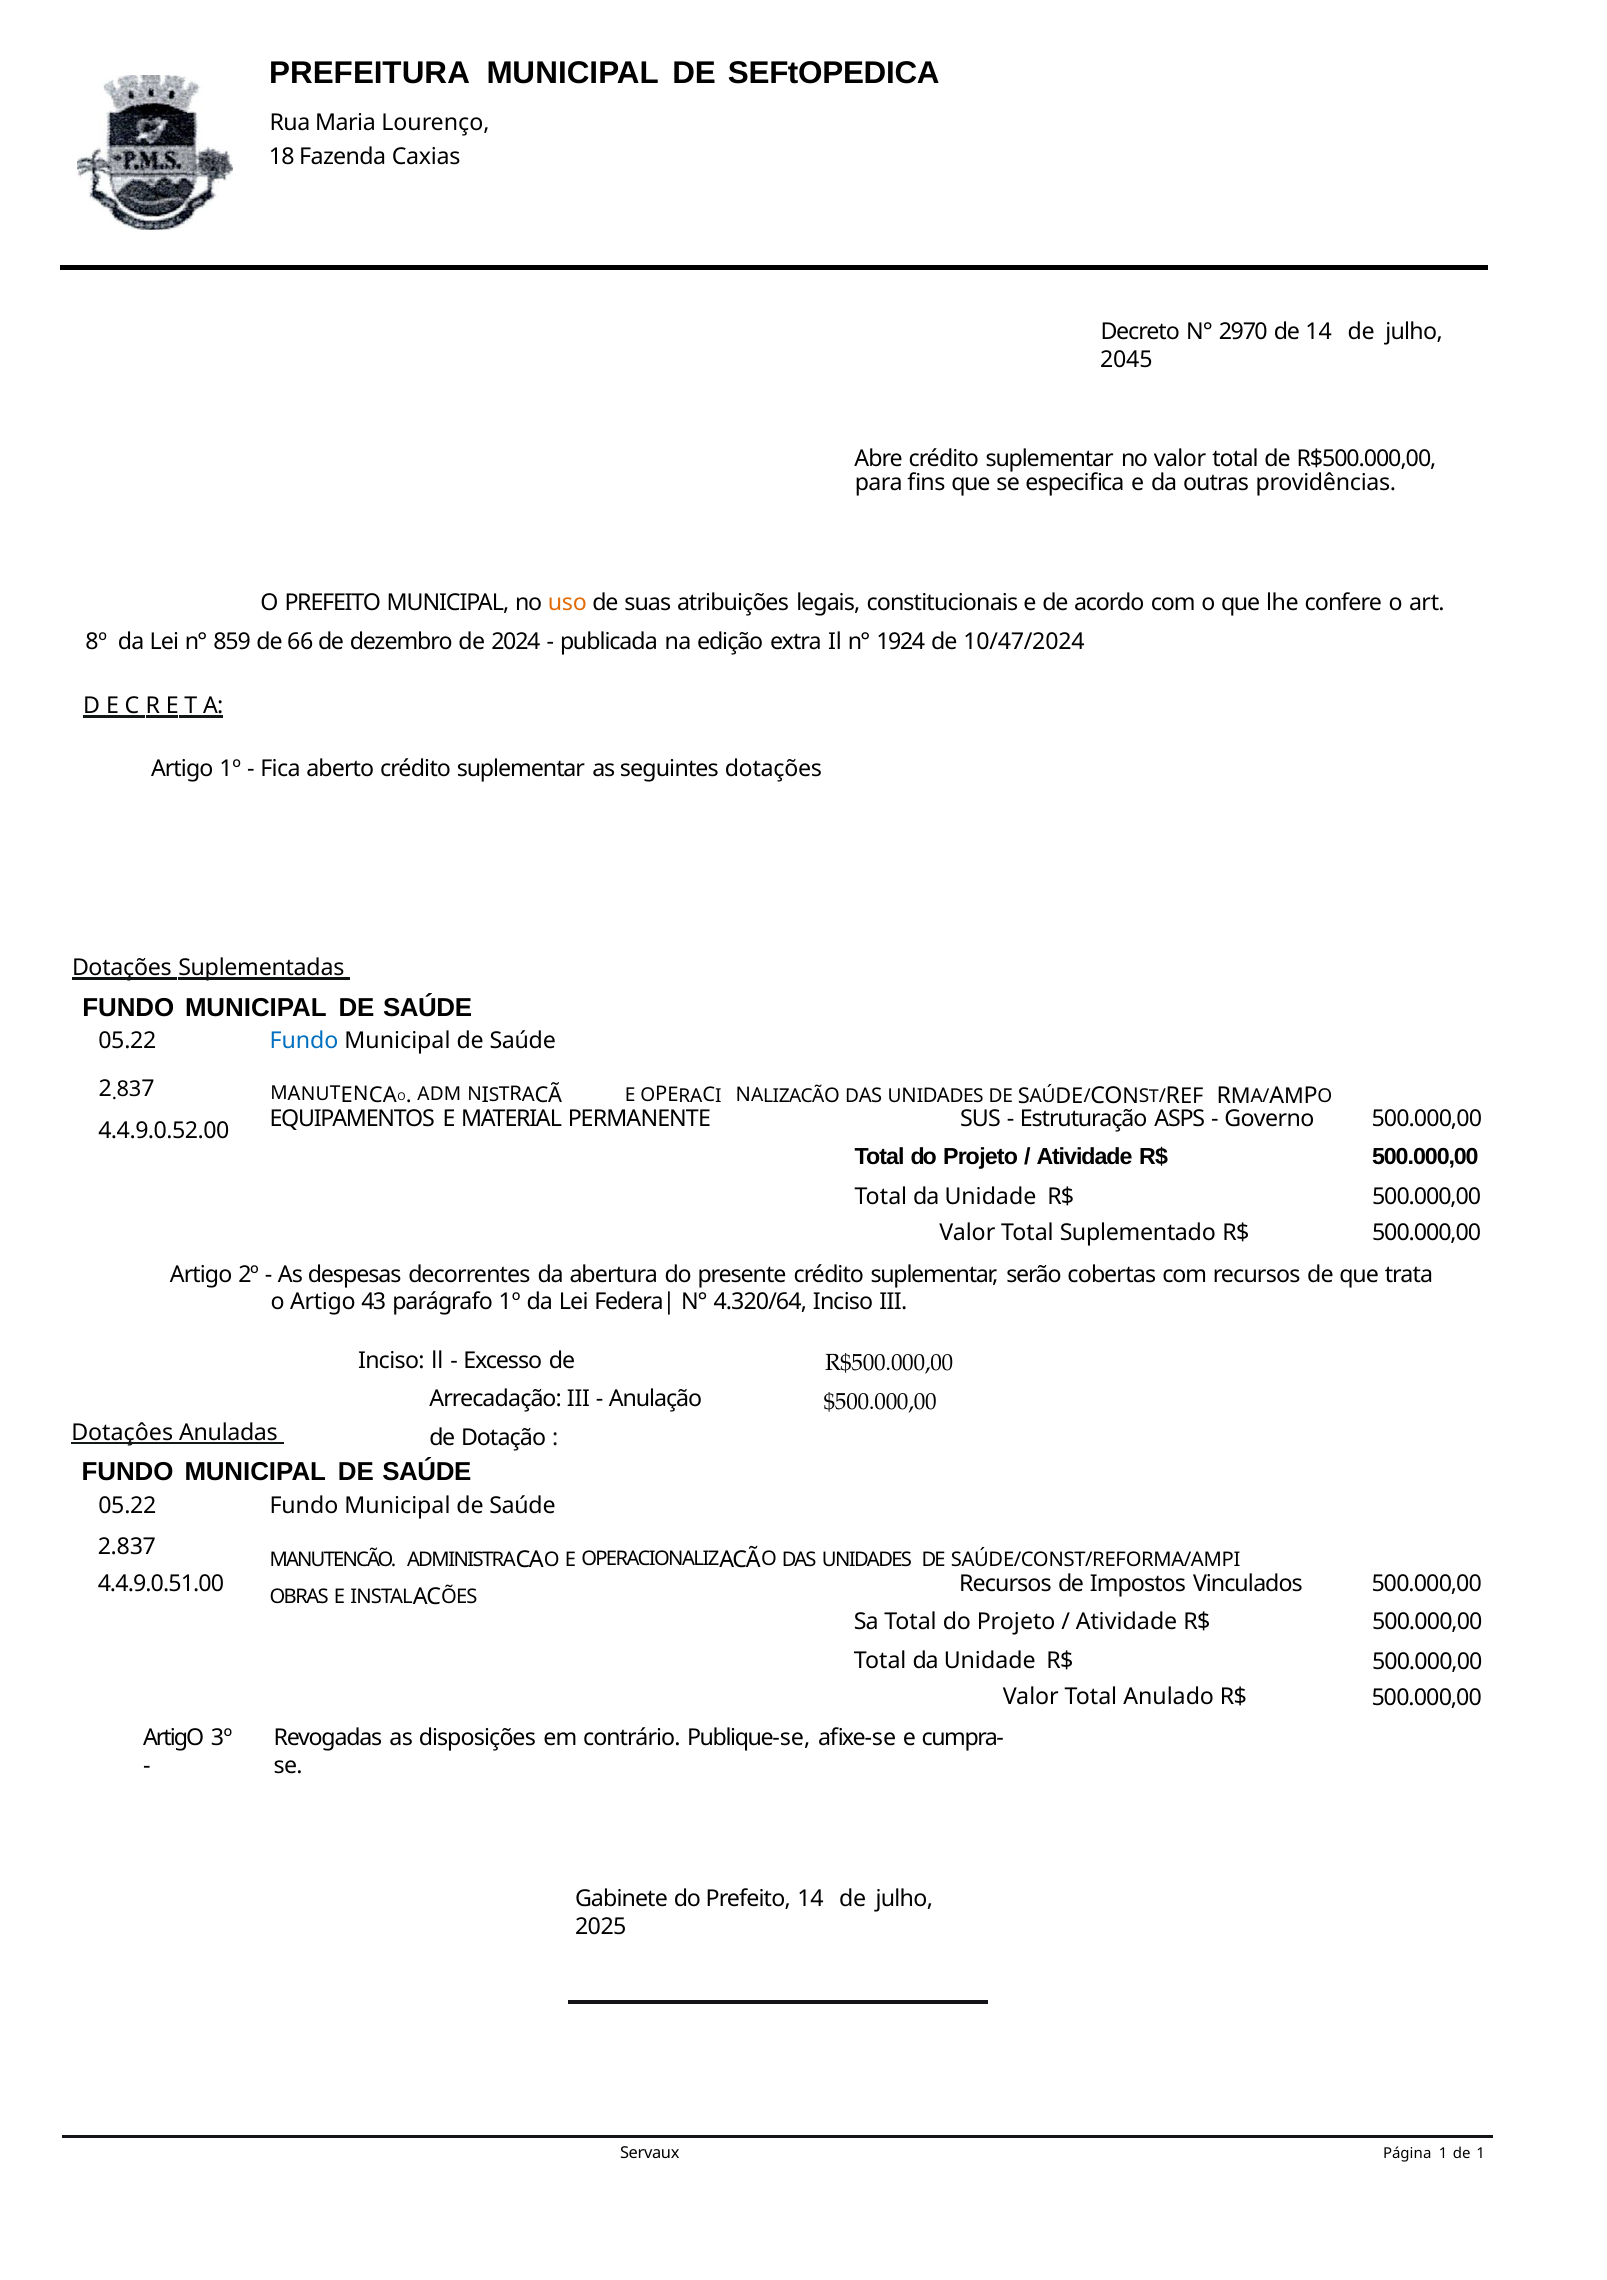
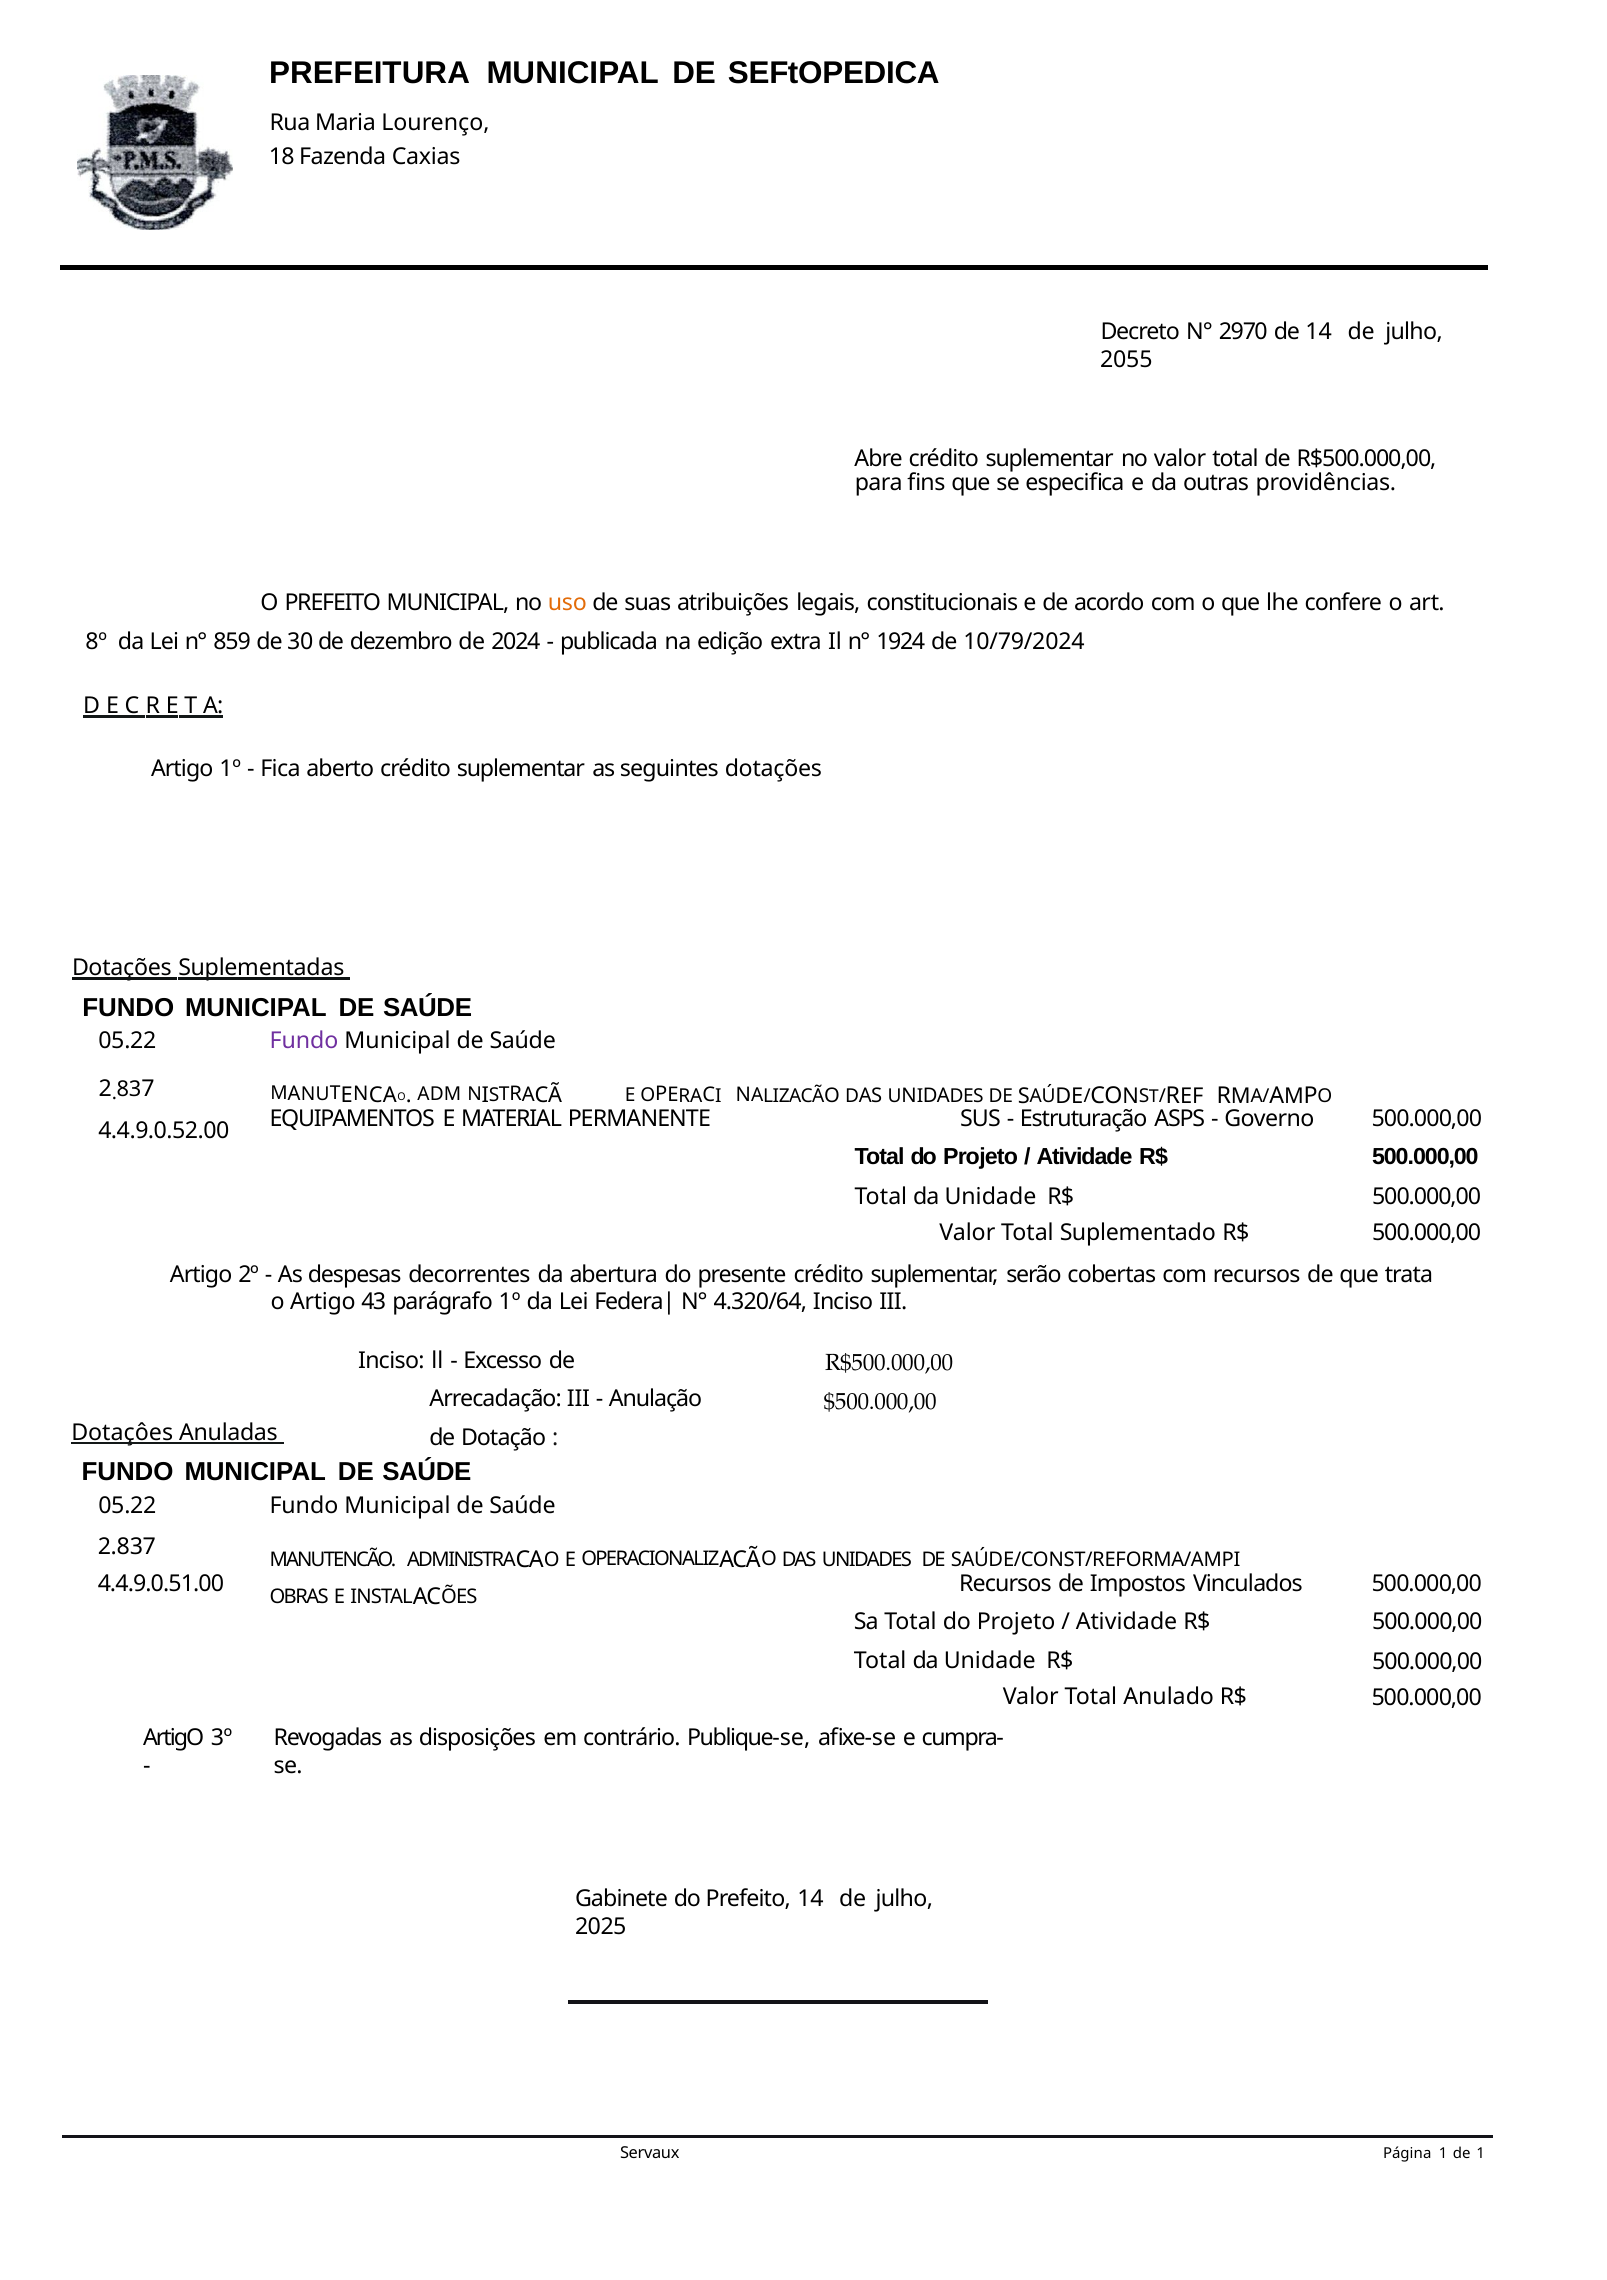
2045: 2045 -> 2055
66: 66 -> 30
10/47/2024: 10/47/2024 -> 10/79/2024
Fundo at (304, 1042) colour: blue -> purple
